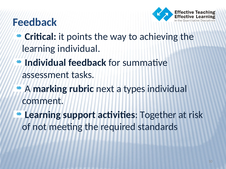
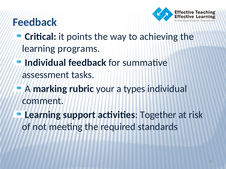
learning individual: individual -> programs
next: next -> your
